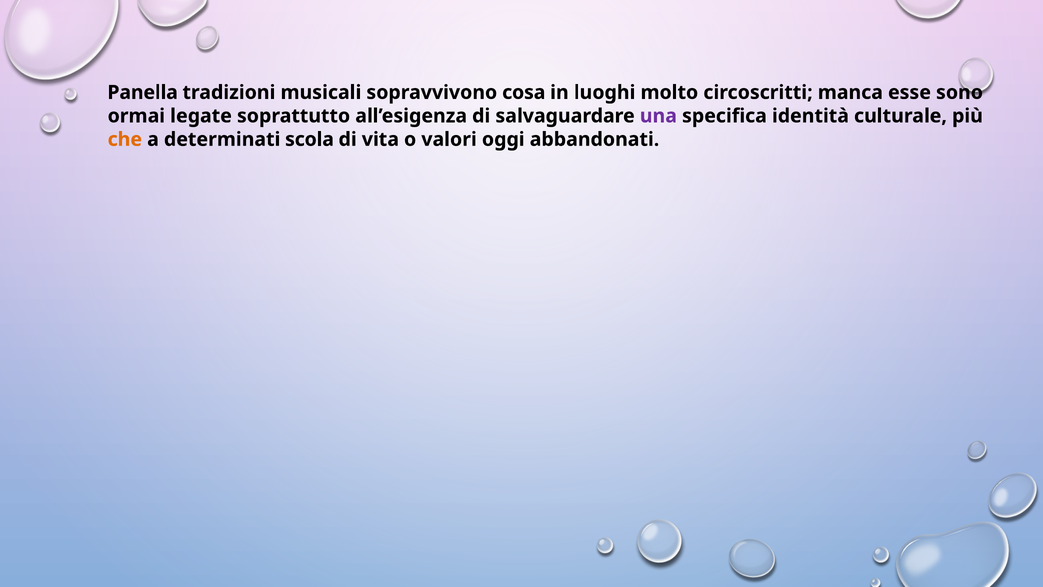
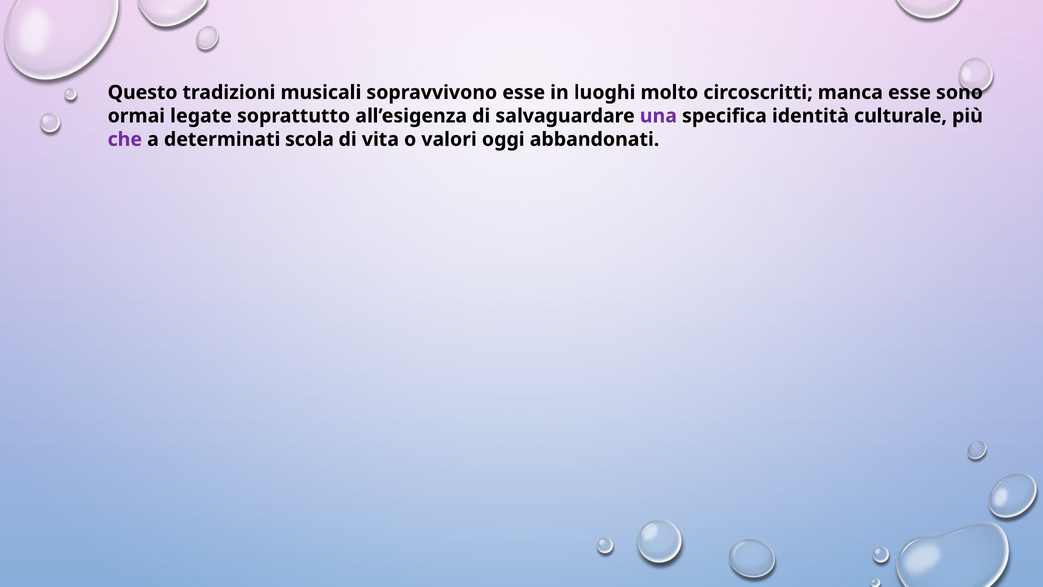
Panella: Panella -> Questo
sopravvivono cosa: cosa -> esse
che colour: orange -> purple
